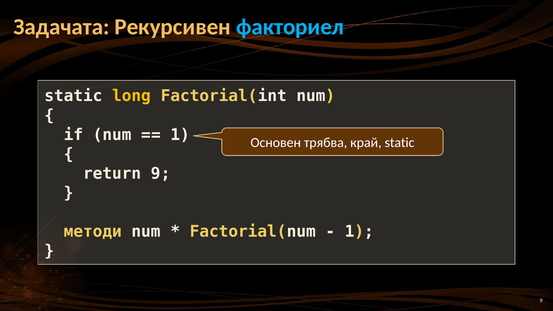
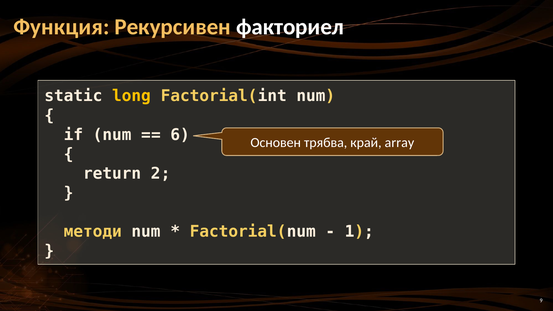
Задачата: Задачата -> Функция
факториел colour: light blue -> white
1 at (180, 135): 1 -> 6
край static: static -> array
return 9: 9 -> 2
